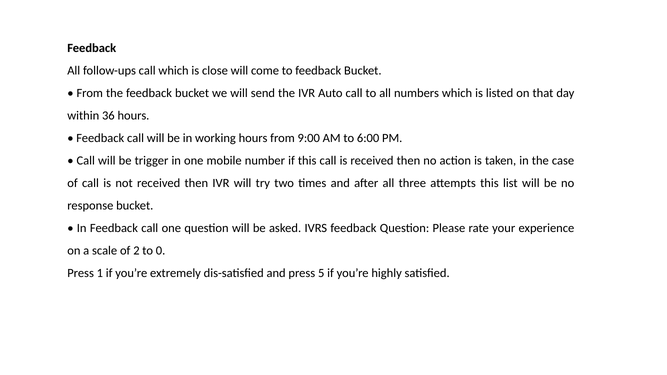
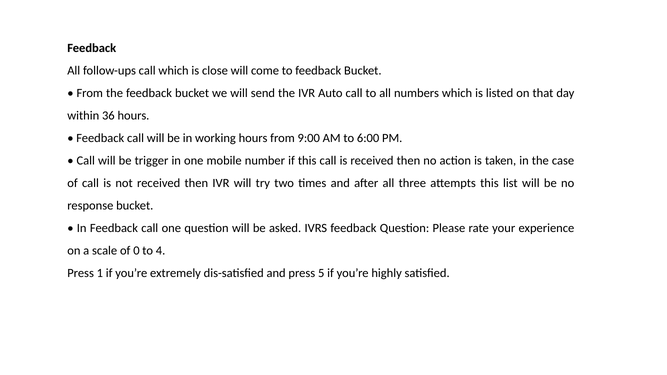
2: 2 -> 0
0: 0 -> 4
